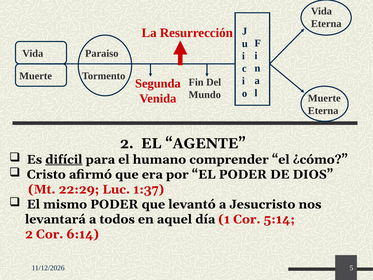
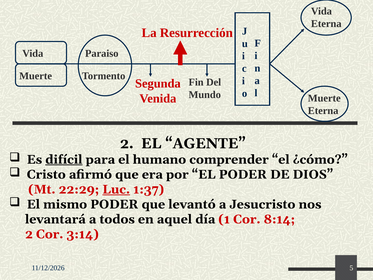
Luc underline: none -> present
5:14: 5:14 -> 8:14
6:14: 6:14 -> 3:14
